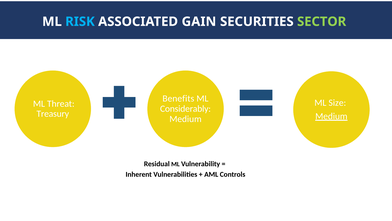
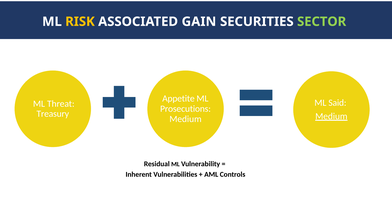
RISK colour: light blue -> yellow
Benefits: Benefits -> Appetite
Size: Size -> Said
Considerably: Considerably -> Prosecutions
